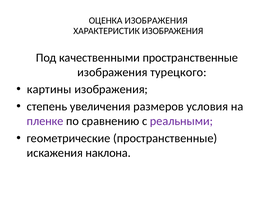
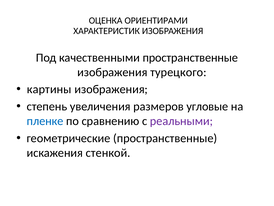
ОЦЕНКА ИЗОБРАЖЕНИЯ: ИЗОБРАЖЕНИЯ -> ОРИЕНТИРАМИ
условия: условия -> угловые
пленке colour: purple -> blue
наклона: наклона -> стенкой
